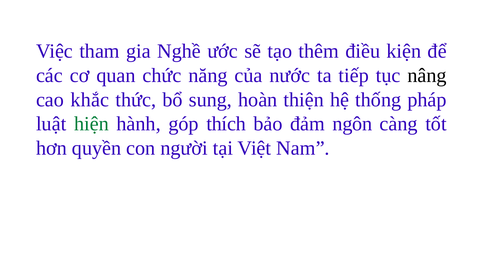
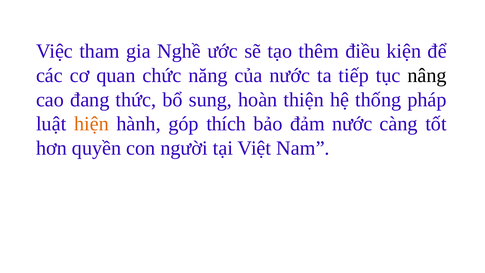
khắc: khắc -> đang
hiện colour: green -> orange
đảm ngôn: ngôn -> nước
